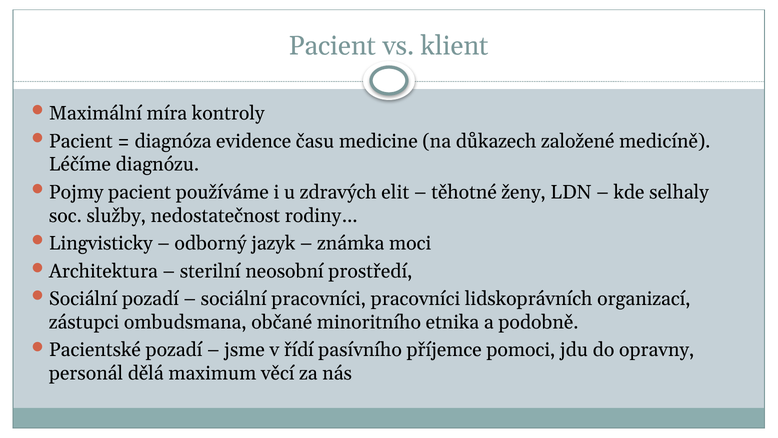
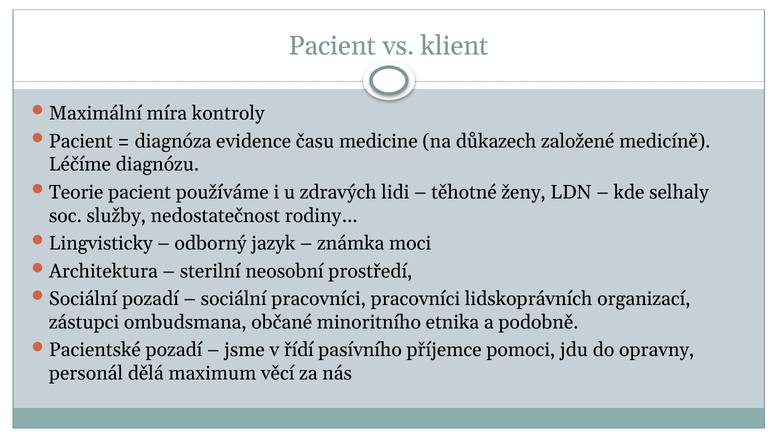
Pojmy: Pojmy -> Teorie
elit: elit -> lidi
